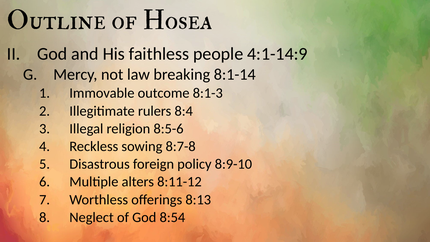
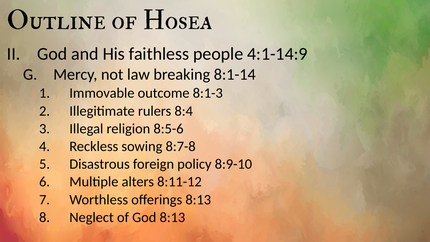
God 8:54: 8:54 -> 8:13
